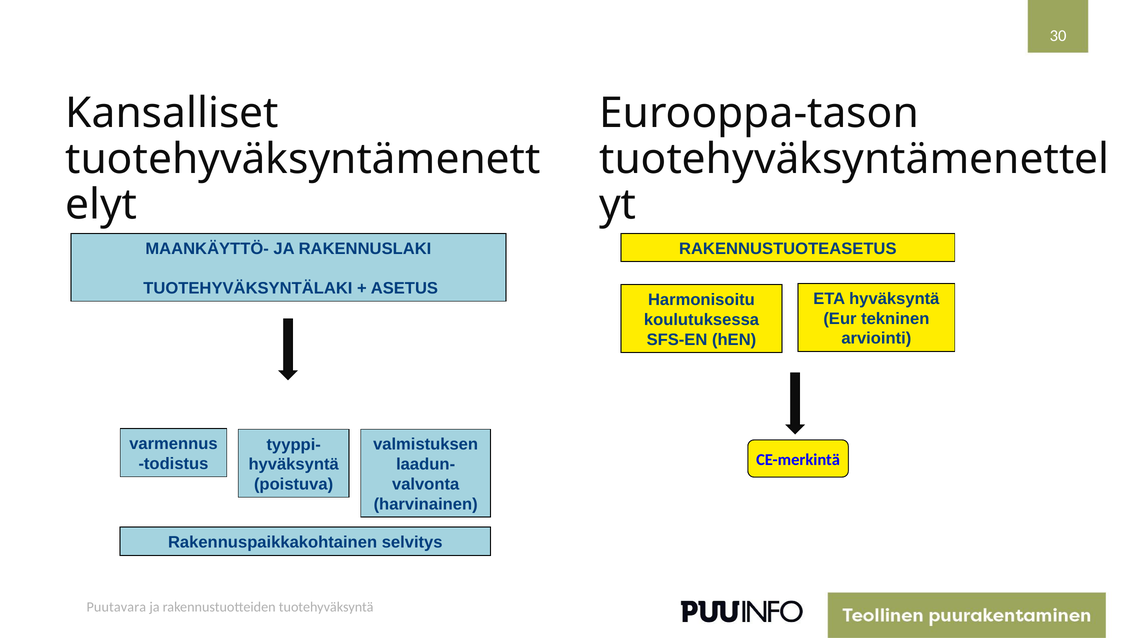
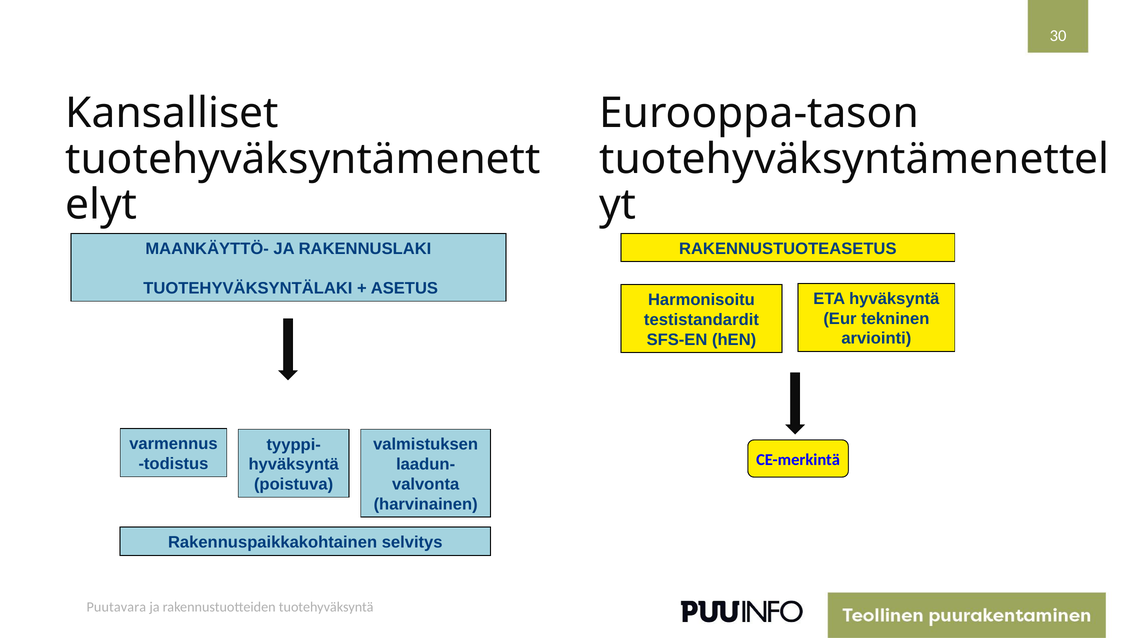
koulutuksessa: koulutuksessa -> testistandardit
